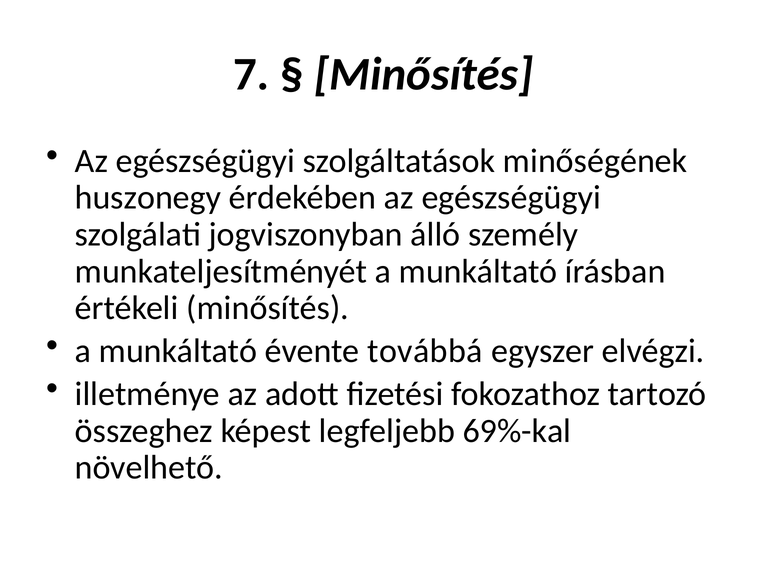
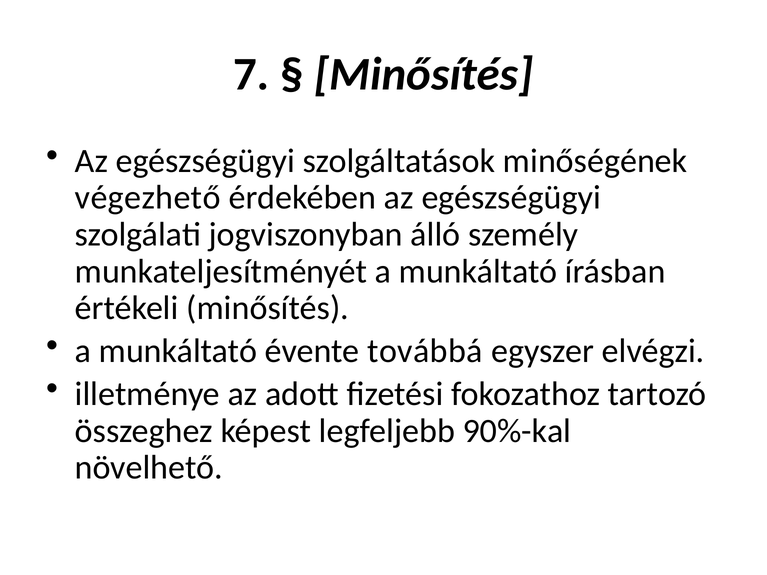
huszonegy: huszonegy -> végezhető
69%-kal: 69%-kal -> 90%-kal
